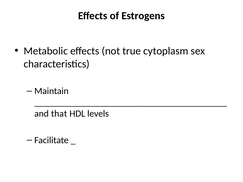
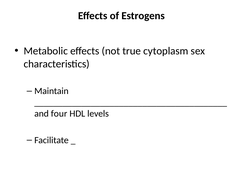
that: that -> four
